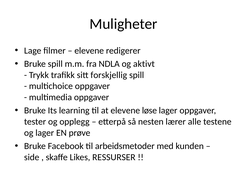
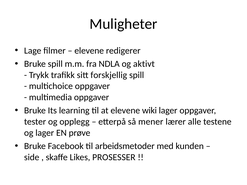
løse: løse -> wiki
nesten: nesten -> mener
RESSURSER: RESSURSER -> PROSESSER
